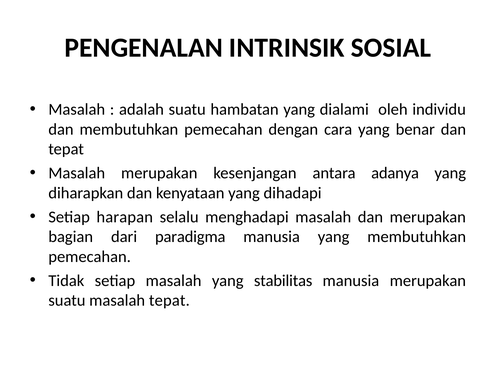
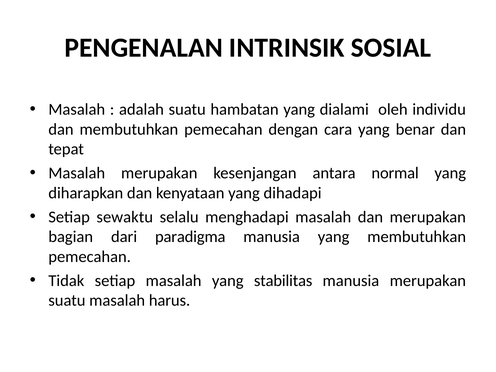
adanya: adanya -> normal
harapan: harapan -> sewaktu
masalah tepat: tepat -> harus
